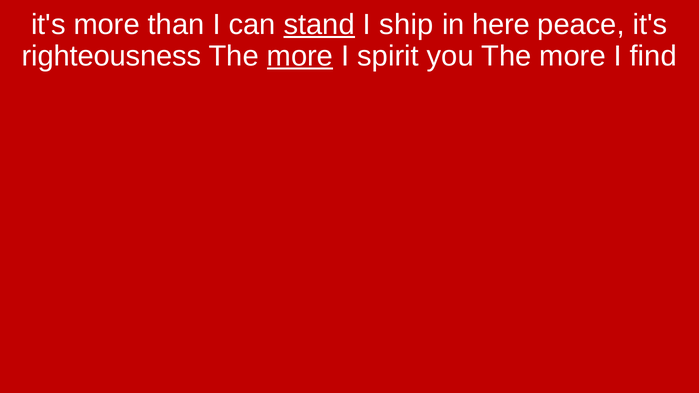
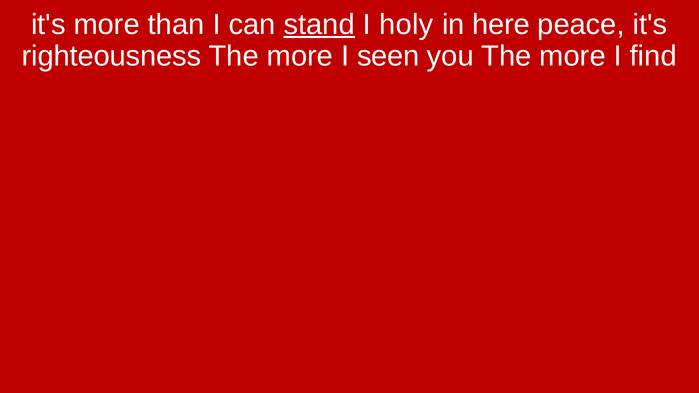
ship: ship -> holy
more at (300, 56) underline: present -> none
spirit: spirit -> seen
